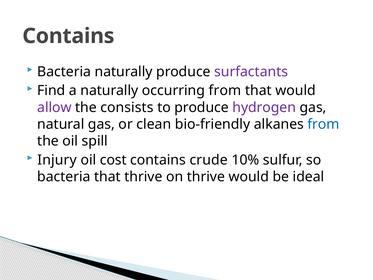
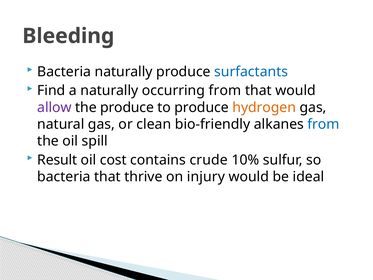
Contains at (68, 36): Contains -> Bleeding
surfactants colour: purple -> blue
the consists: consists -> produce
hydrogen colour: purple -> orange
Injury: Injury -> Result
on thrive: thrive -> injury
